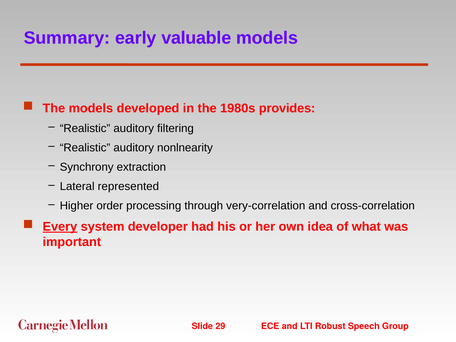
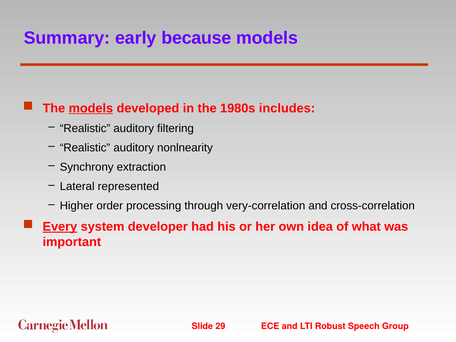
valuable: valuable -> because
models at (91, 108) underline: none -> present
provides: provides -> includes
